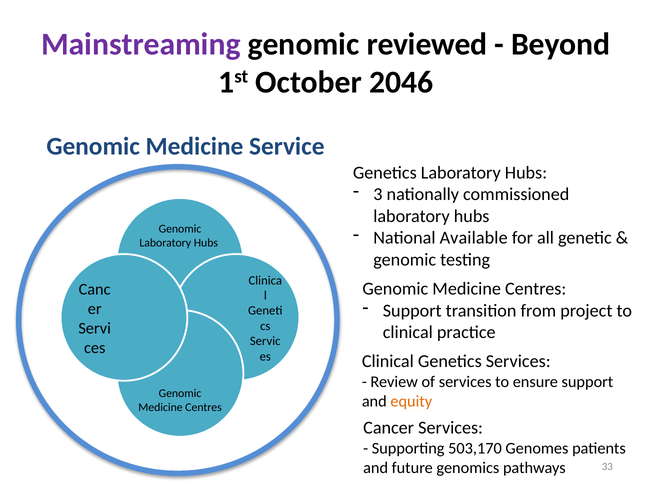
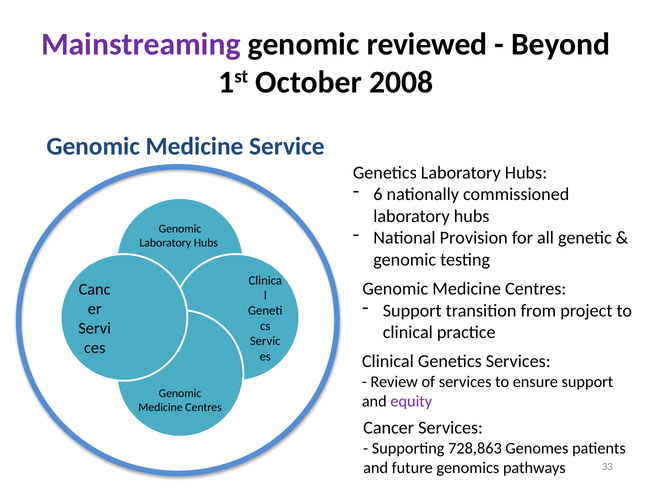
2046: 2046 -> 2008
3: 3 -> 6
Available: Available -> Provision
equity colour: orange -> purple
503,170: 503,170 -> 728,863
